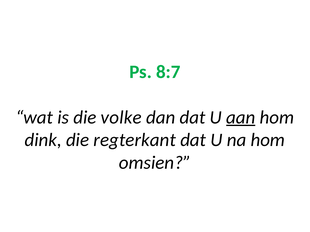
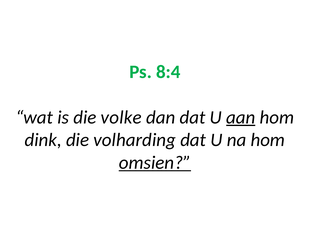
8:7: 8:7 -> 8:4
regterkant: regterkant -> volharding
omsien underline: none -> present
